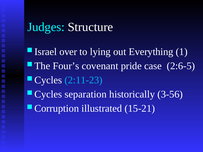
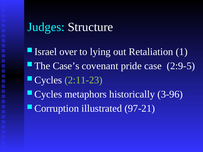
Everything: Everything -> Retaliation
Four’s: Four’s -> Case’s
2:6-5: 2:6-5 -> 2:9-5
2:11-23 colour: light blue -> light green
separation: separation -> metaphors
3-56: 3-56 -> 3-96
15-21: 15-21 -> 97-21
